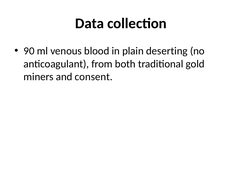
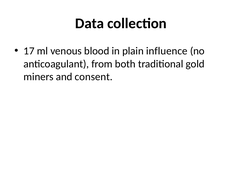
90: 90 -> 17
deserting: deserting -> influence
